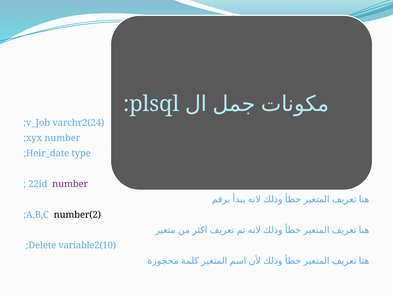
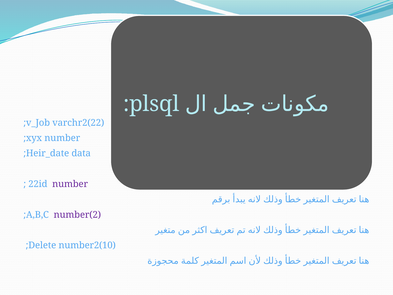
varchr2(24: varchr2(24 -> varchr2(22
type: type -> data
number(2 colour: black -> purple
variable2(10: variable2(10 -> number2(10
